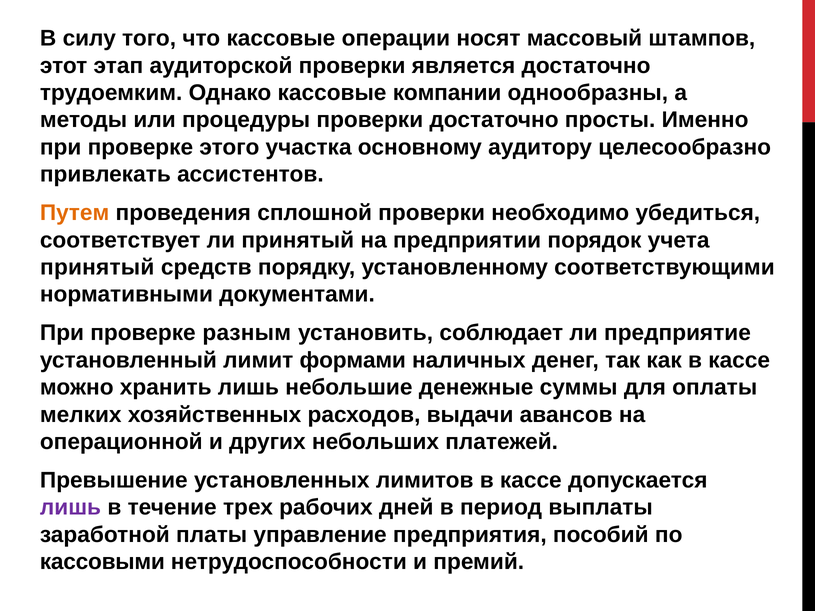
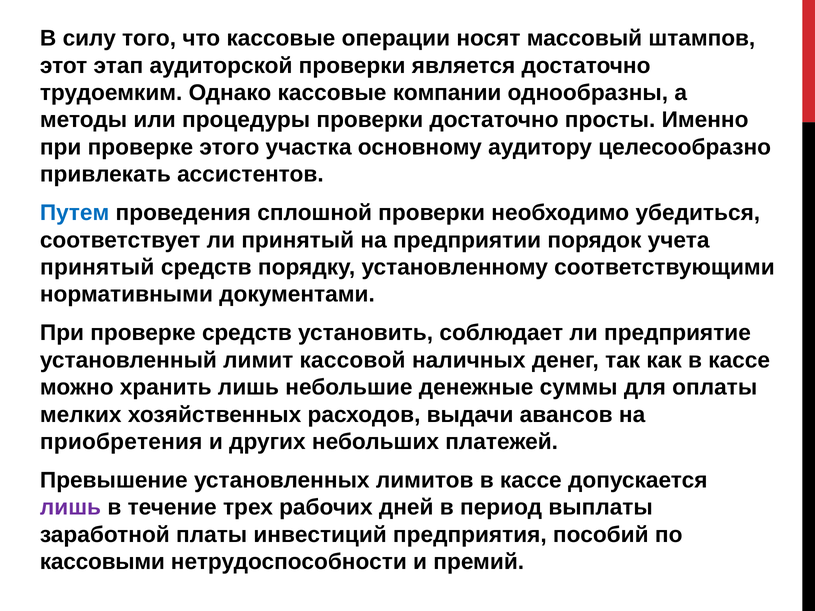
Путем colour: orange -> blue
проверке разным: разным -> средств
формами: формами -> кассовой
операционной: операционной -> приобретения
управление: управление -> инвестиций
